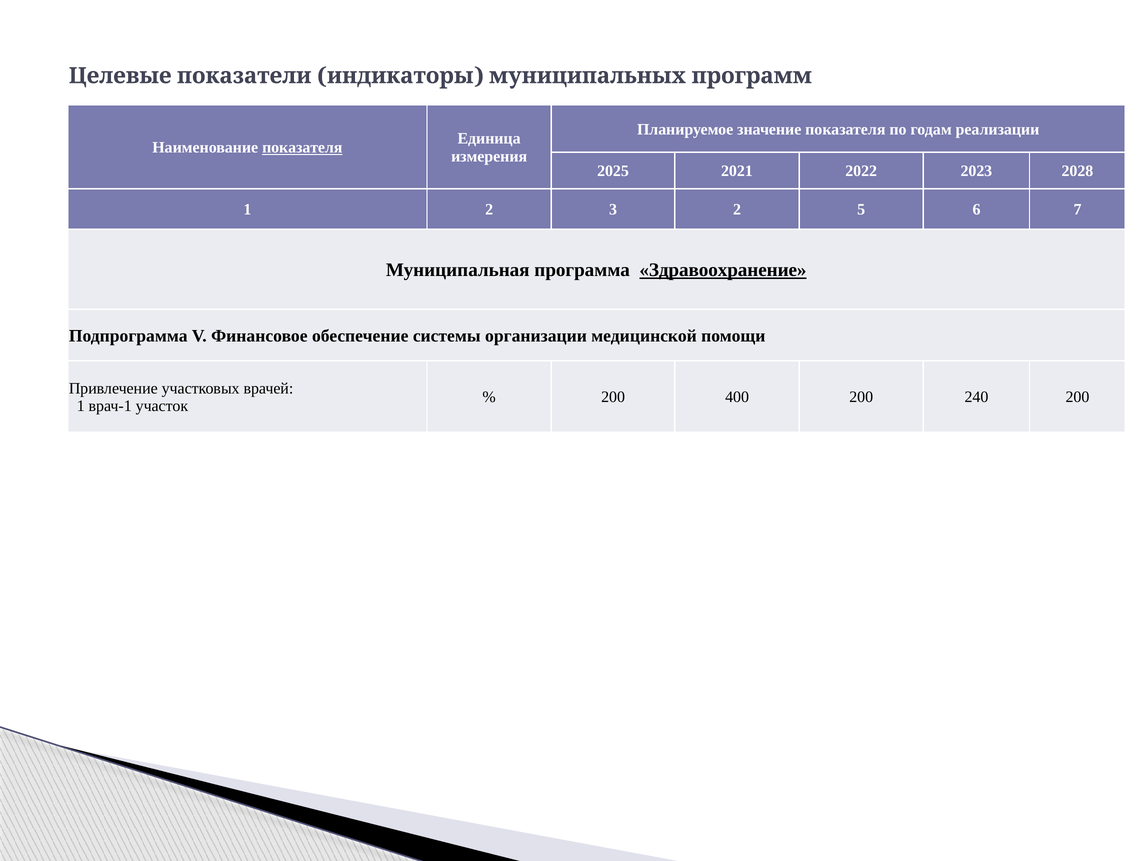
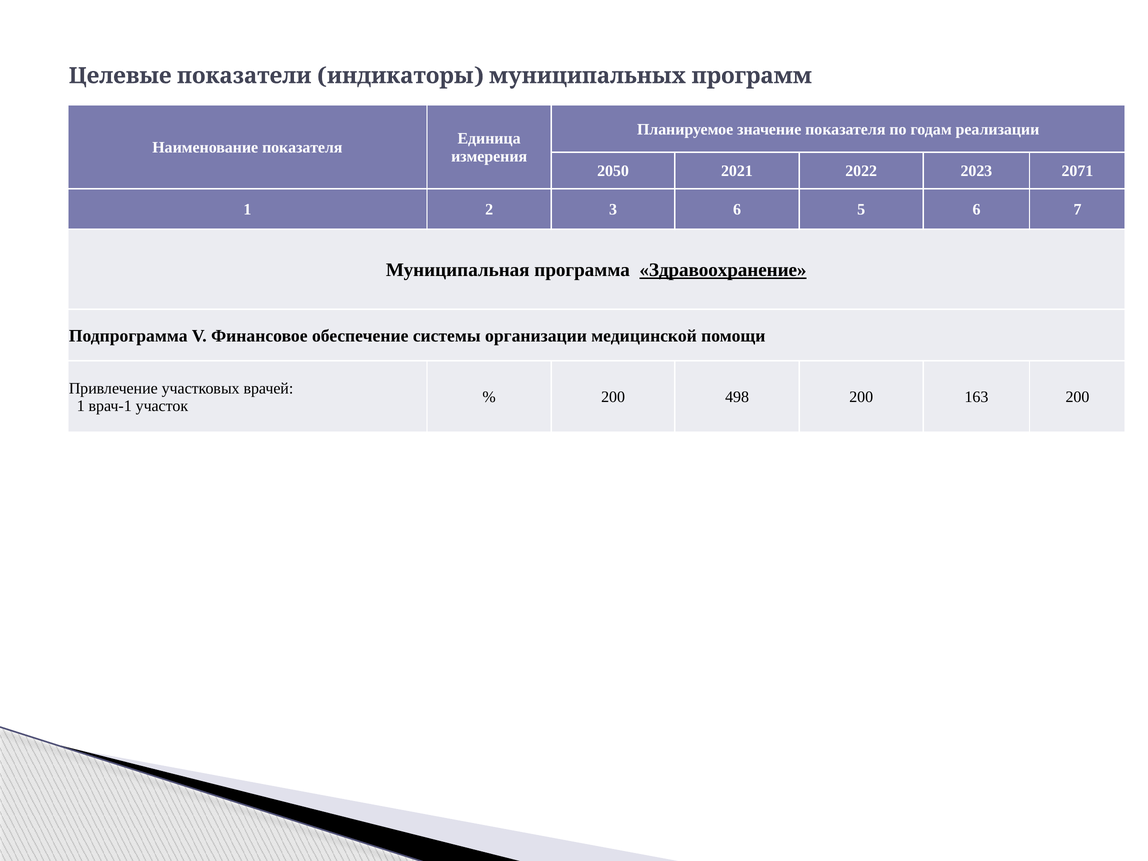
показателя at (302, 148) underline: present -> none
2025: 2025 -> 2050
2028: 2028 -> 2071
3 2: 2 -> 6
400: 400 -> 498
240: 240 -> 163
